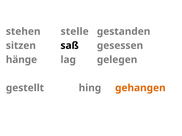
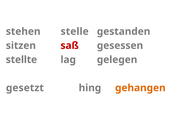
saß colour: black -> red
hänge: hänge -> stellte
gestellt: gestellt -> gesetzt
